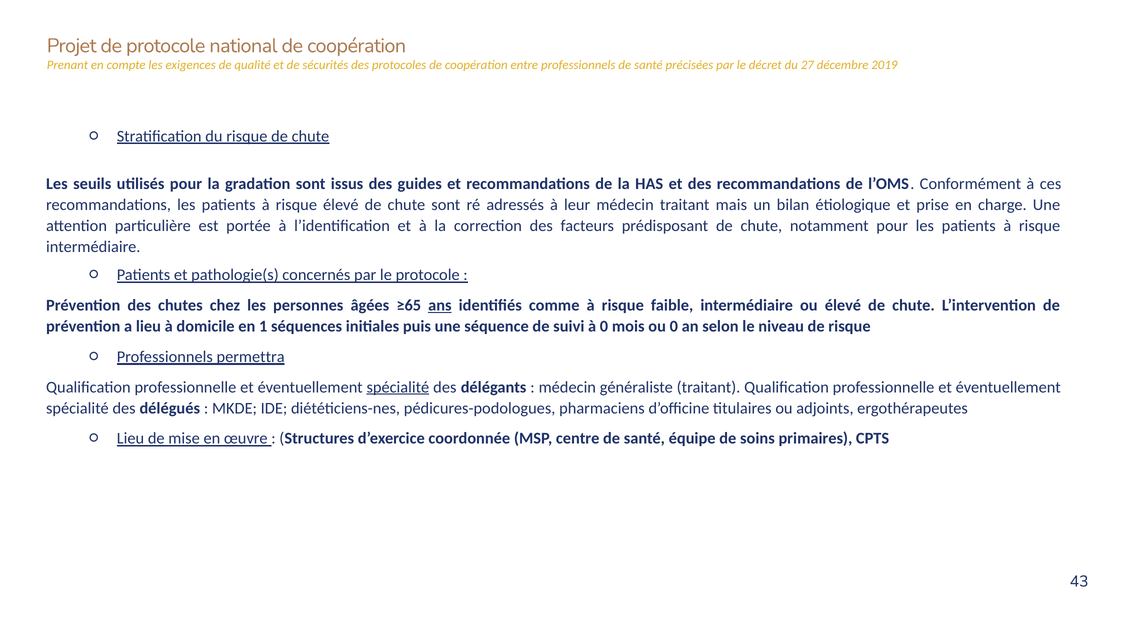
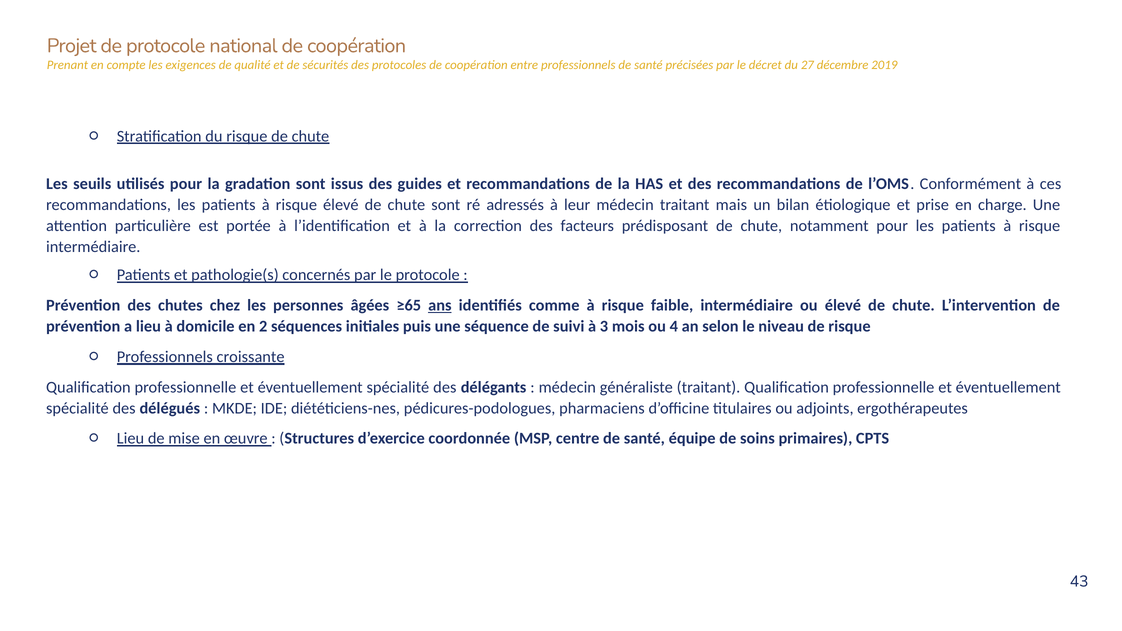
1: 1 -> 2
à 0: 0 -> 3
ou 0: 0 -> 4
permettra: permettra -> croissante
spécialité at (398, 387) underline: present -> none
